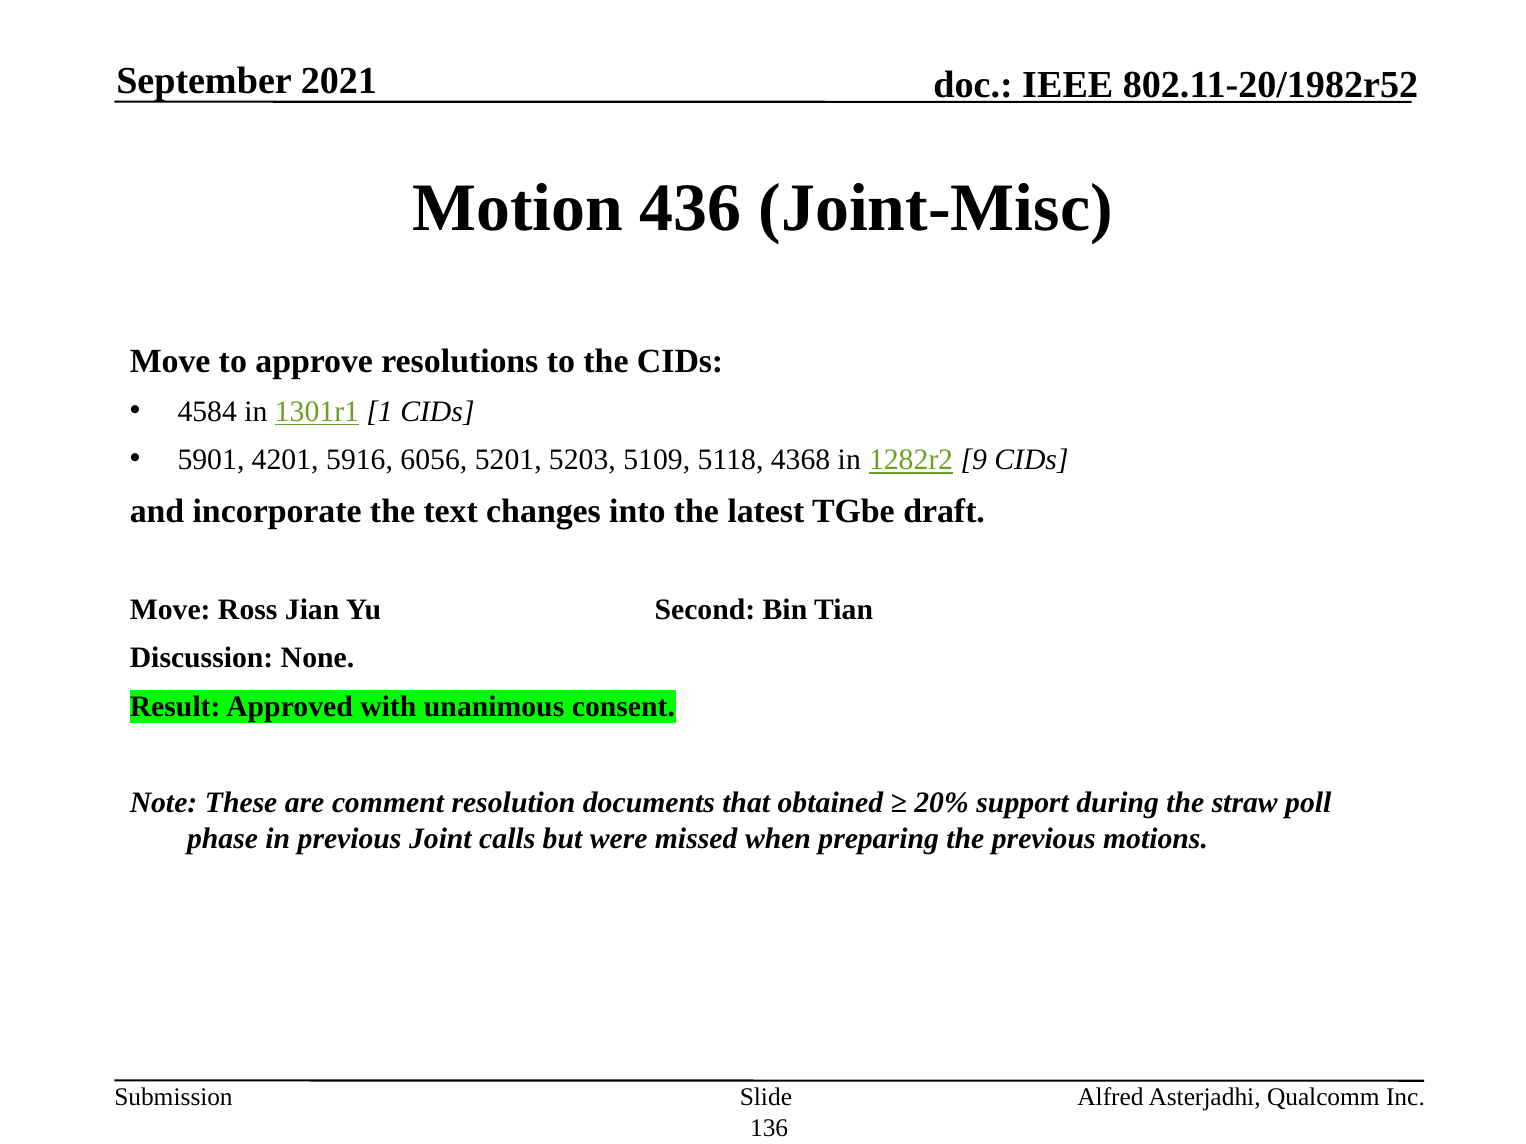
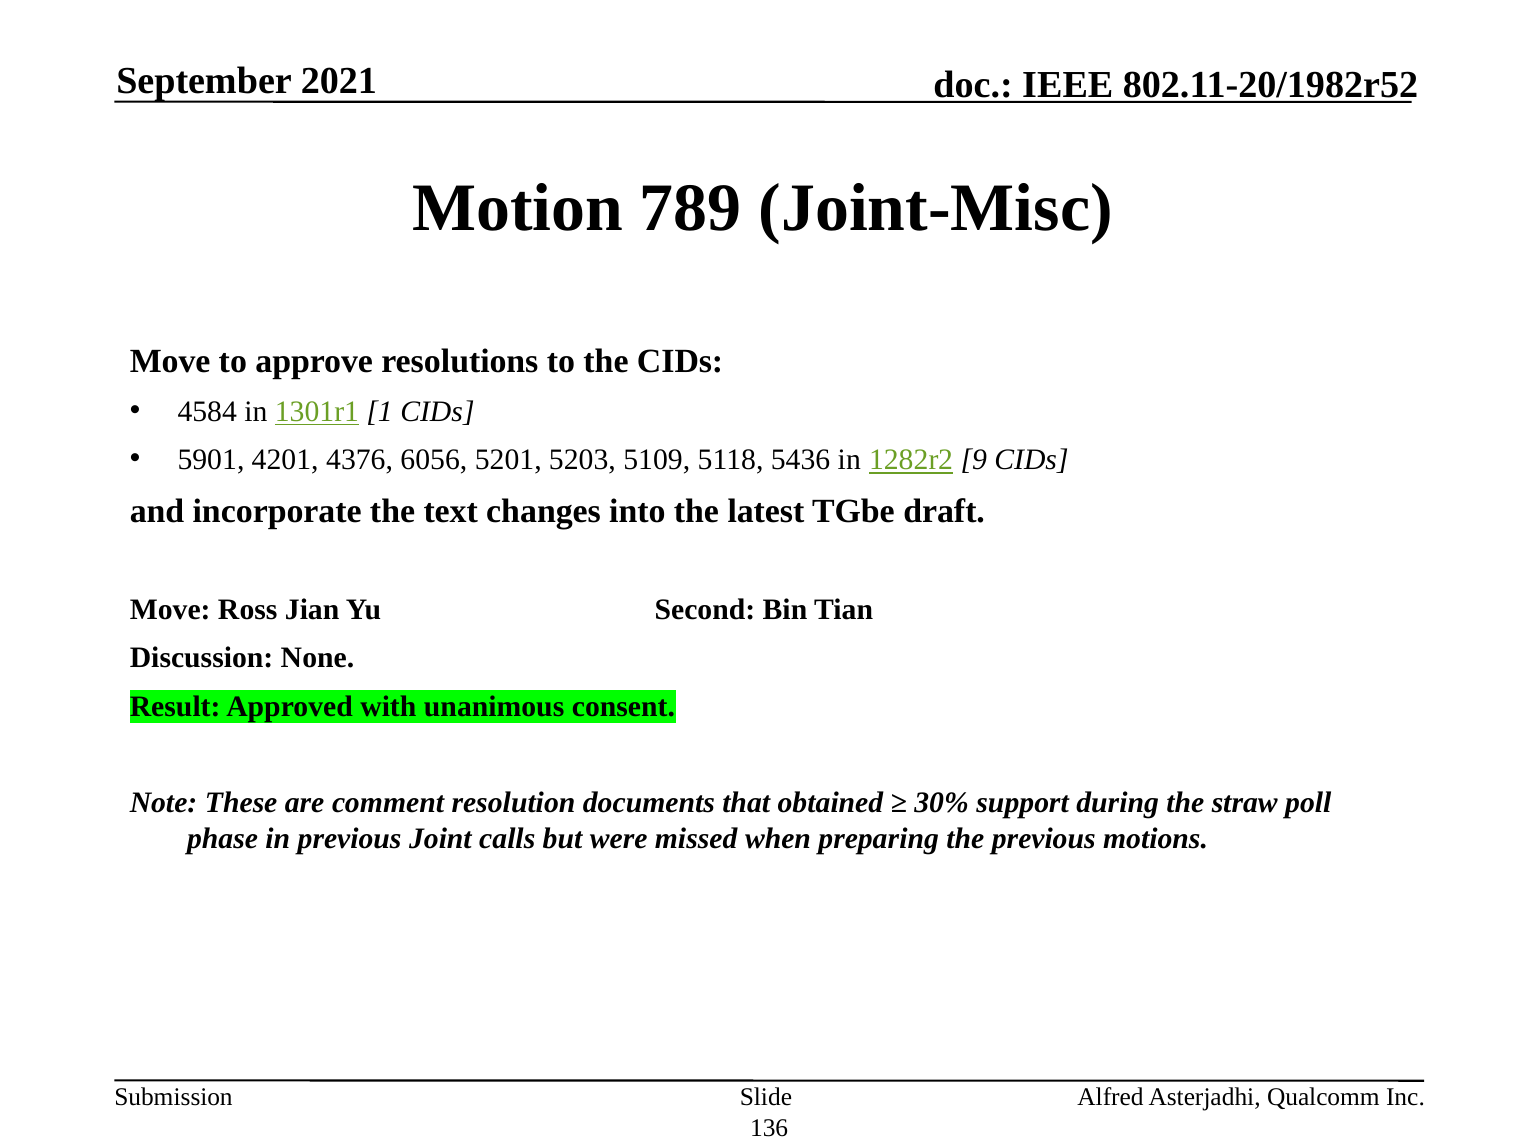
436: 436 -> 789
5916: 5916 -> 4376
4368: 4368 -> 5436
20%: 20% -> 30%
